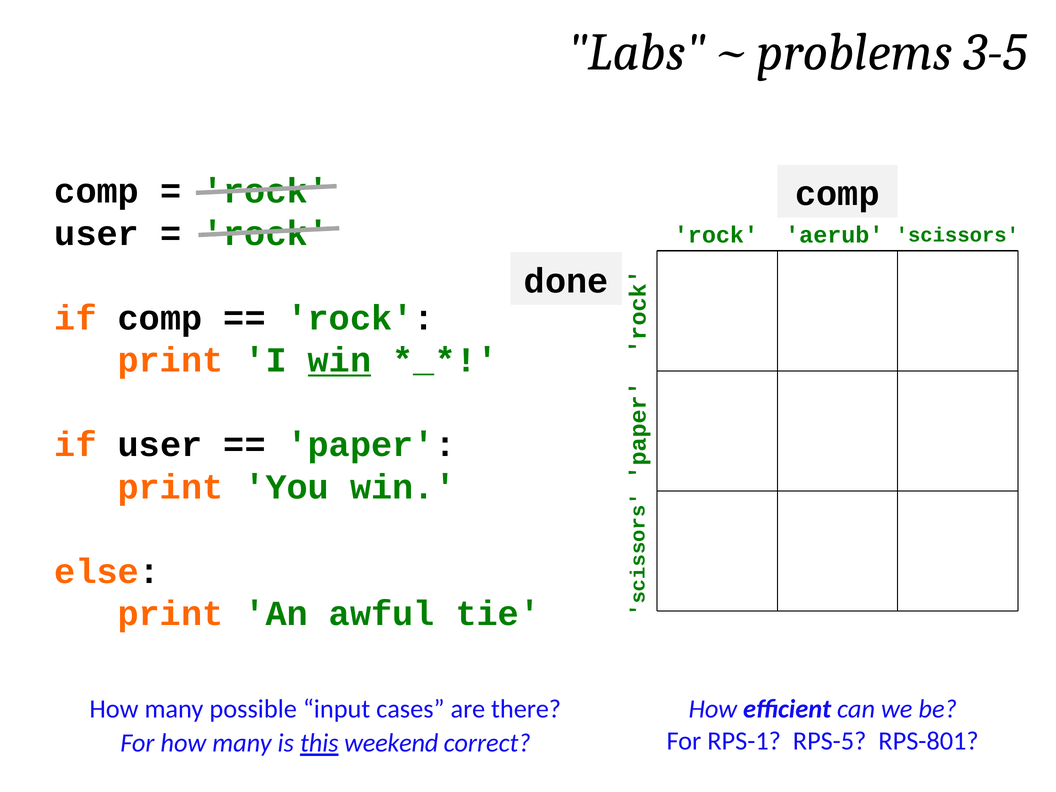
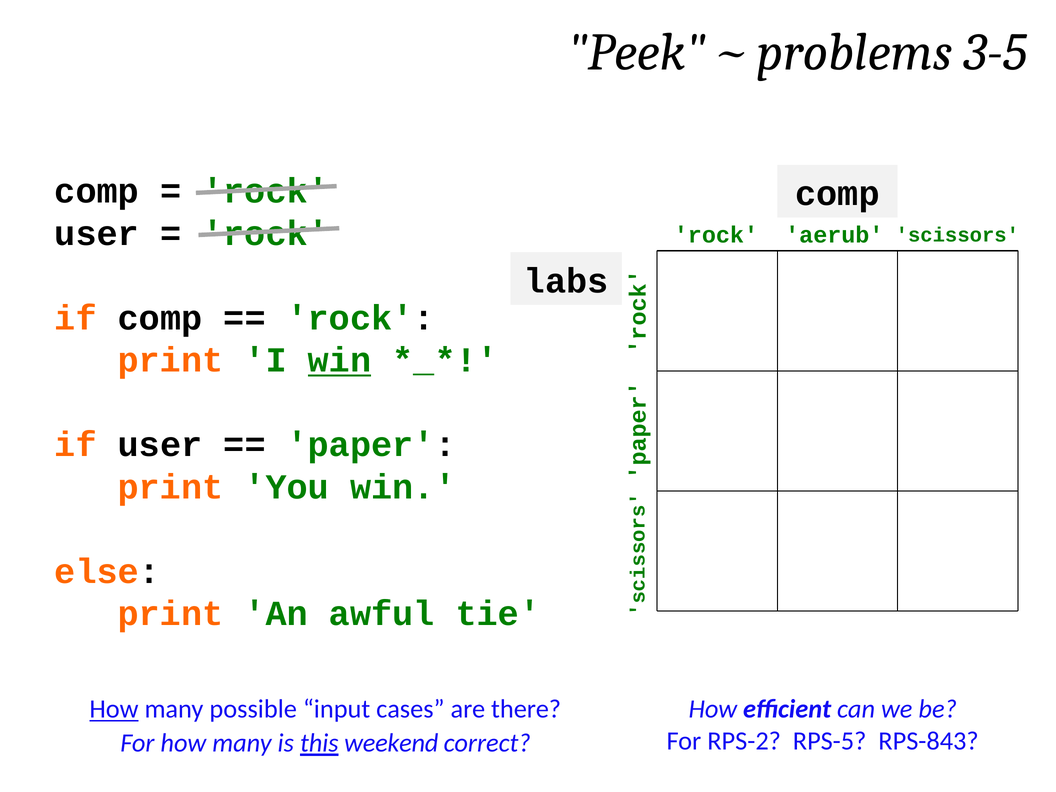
Labs: Labs -> Peek
done: done -> labs
How at (114, 709) underline: none -> present
RPS-1: RPS-1 -> RPS-2
RPS-801: RPS-801 -> RPS-843
